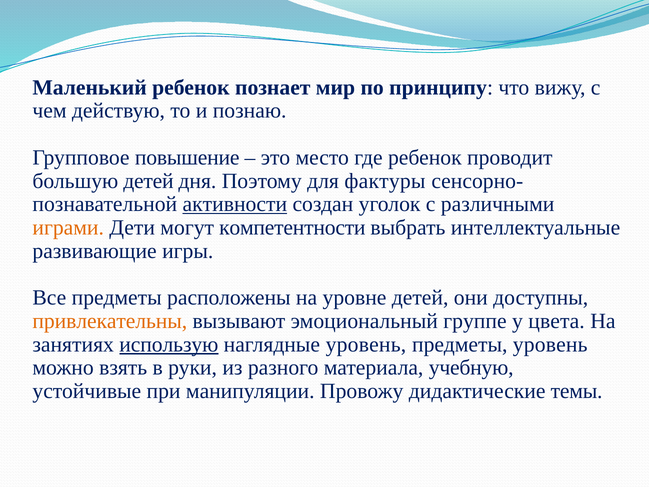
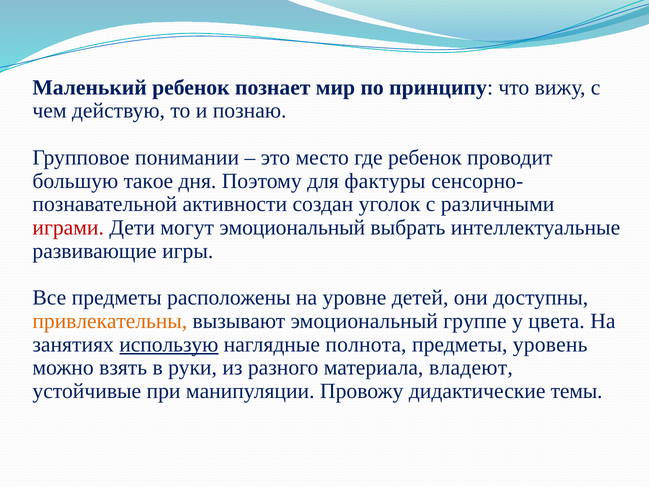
повышение: повышение -> понимании
большую детей: детей -> такое
активности underline: present -> none
играми colour: orange -> red
могут компетентности: компетентности -> эмоциональный
наглядные уровень: уровень -> полнота
учебную: учебную -> владеют
